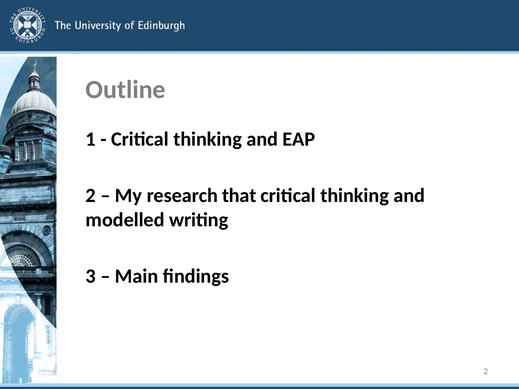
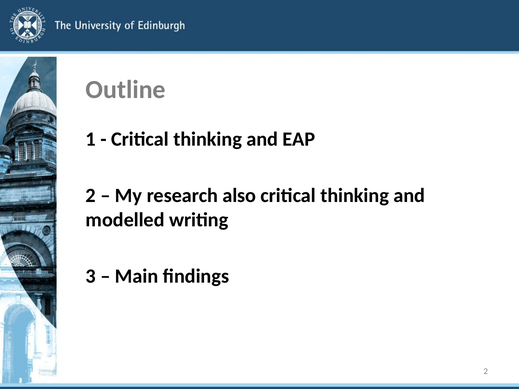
that: that -> also
